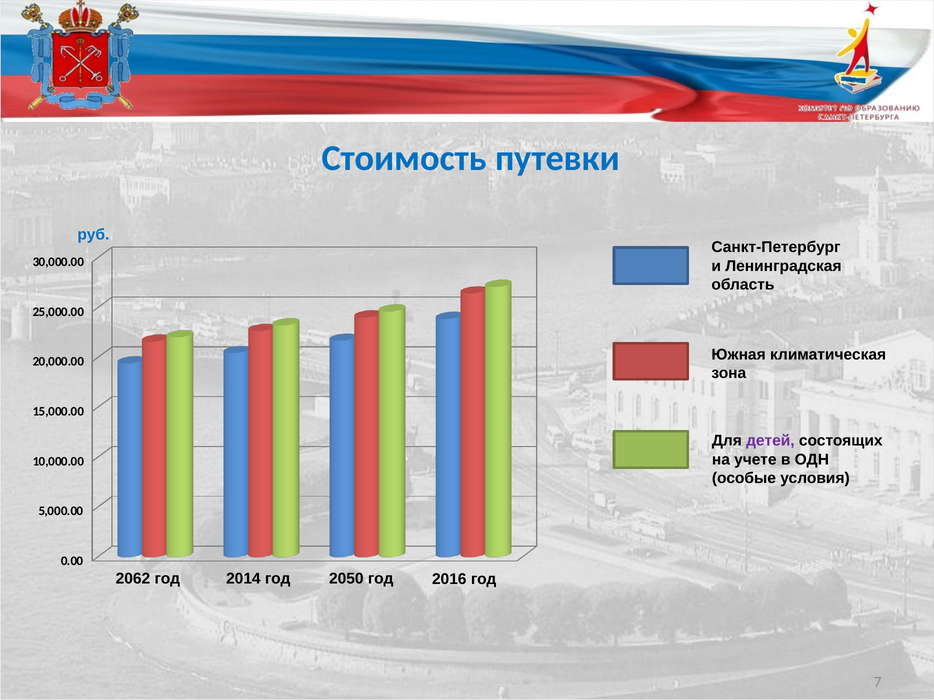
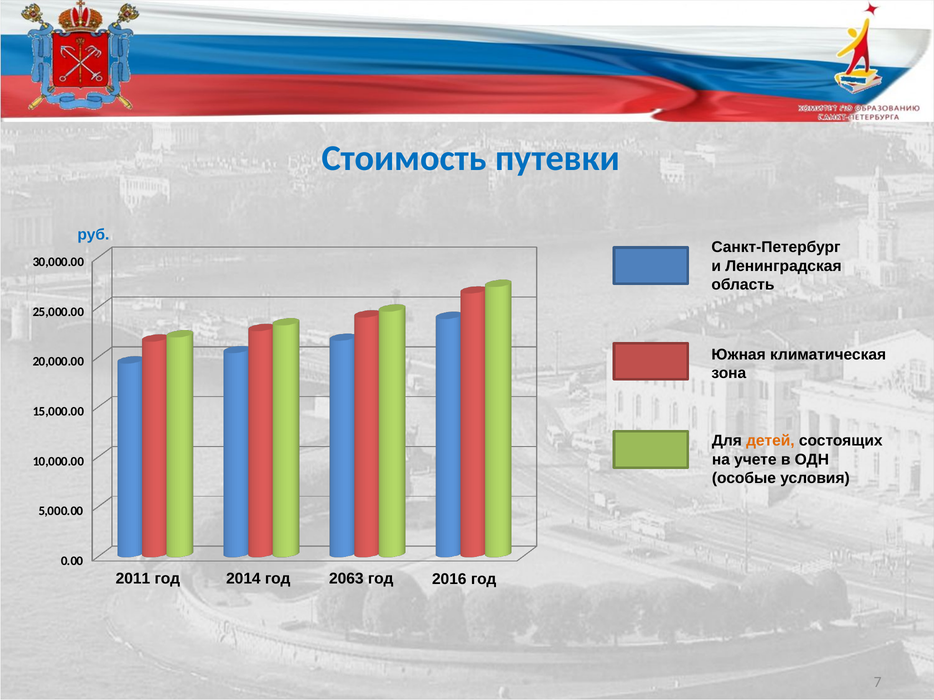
детей colour: purple -> orange
2062: 2062 -> 2011
2050: 2050 -> 2063
